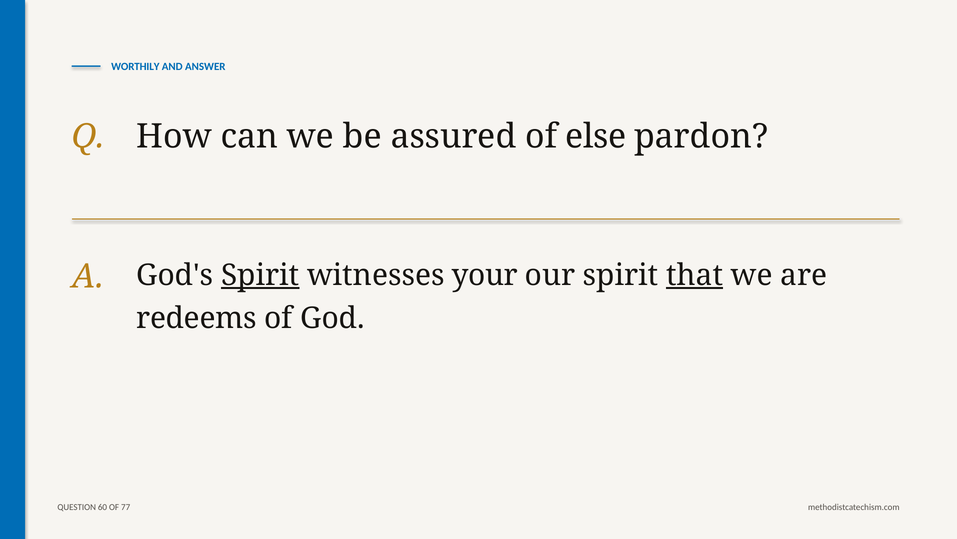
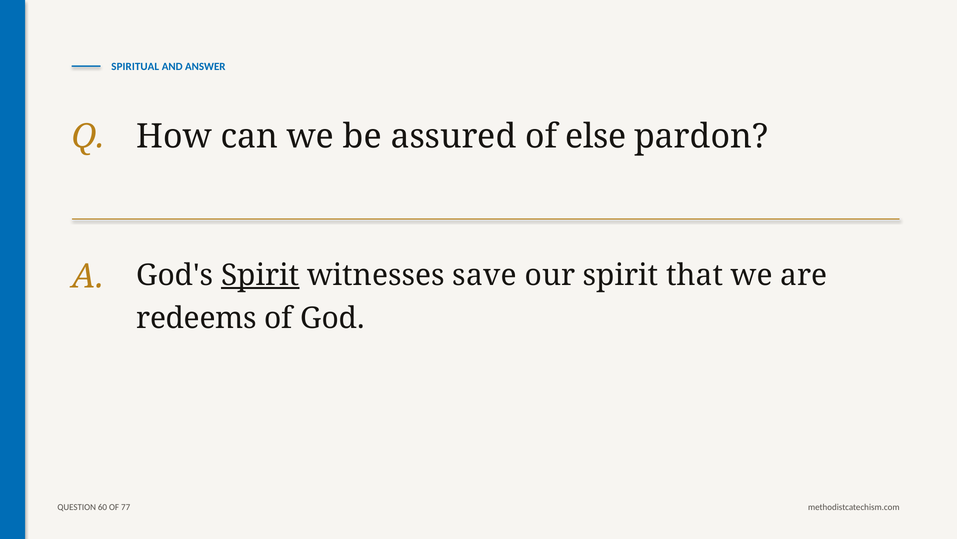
WORTHILY: WORTHILY -> SPIRITUAL
your: your -> save
that underline: present -> none
